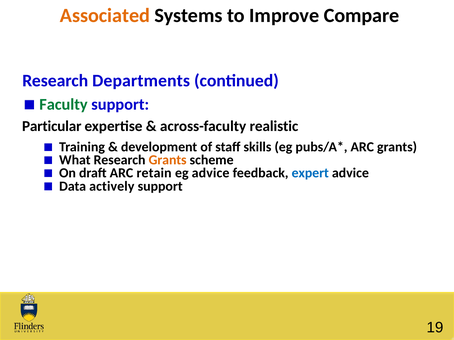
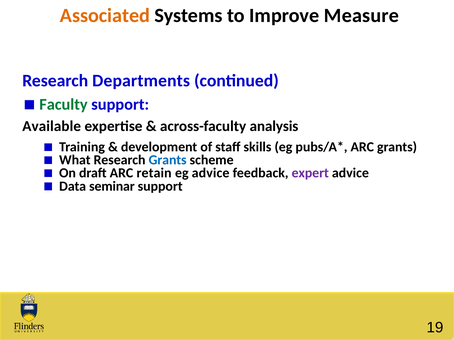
Compare: Compare -> Measure
Particular: Particular -> Available
realistic: realistic -> analysis
Grants at (168, 160) colour: orange -> blue
expert colour: blue -> purple
actively: actively -> seminar
